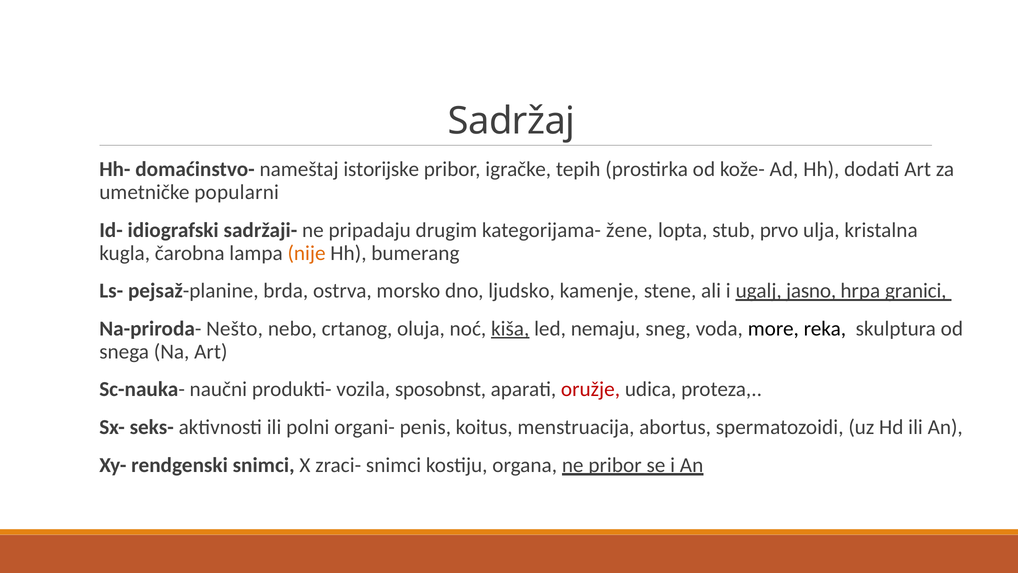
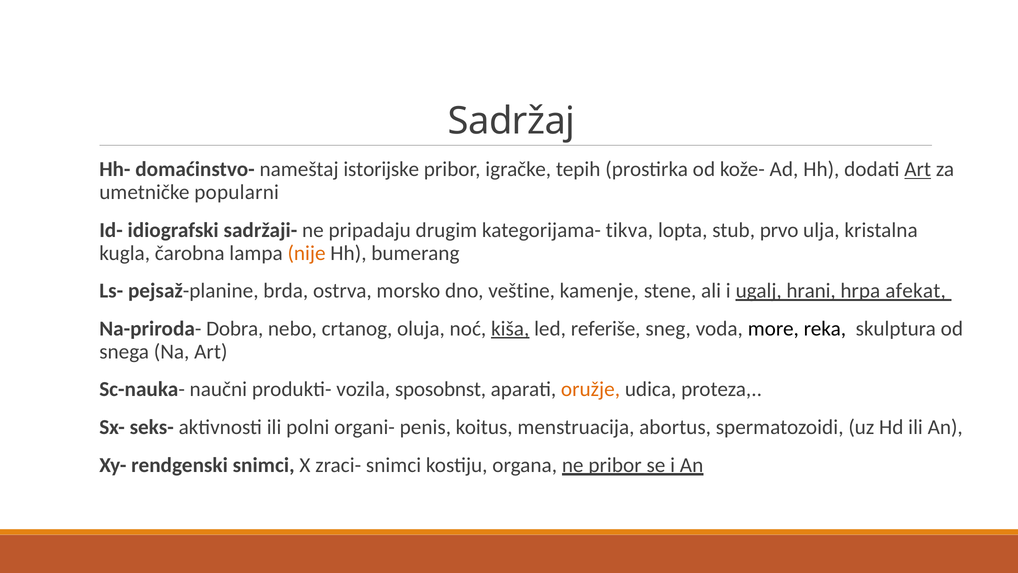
Art at (918, 169) underline: none -> present
žene: žene -> tikva
ljudsko: ljudsko -> veštine
jasno: jasno -> hrani
granici: granici -> afekat
Nešto: Nešto -> Dobra
nemaju: nemaju -> referiše
oružje colour: red -> orange
